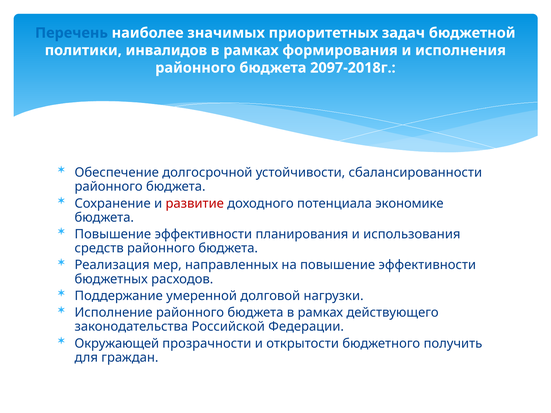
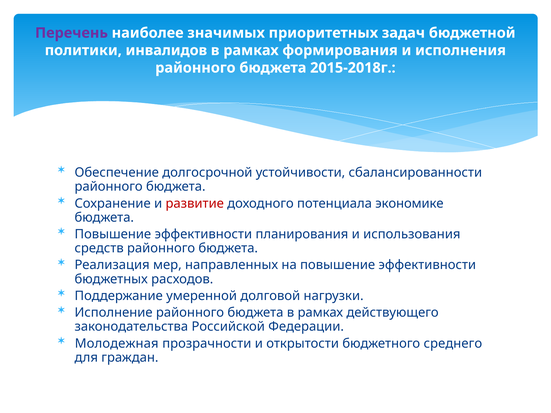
Перечень colour: blue -> purple
2097-2018г: 2097-2018г -> 2015-2018г
Окружающей: Окружающей -> Молодежная
получить: получить -> среднего
